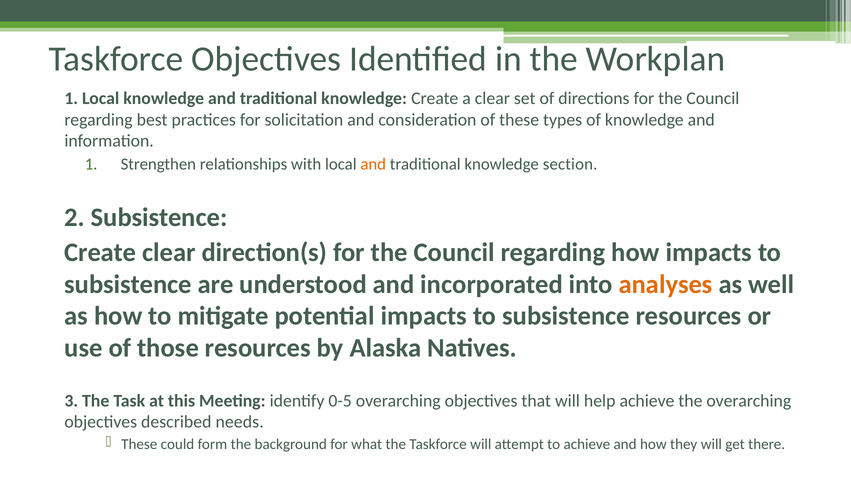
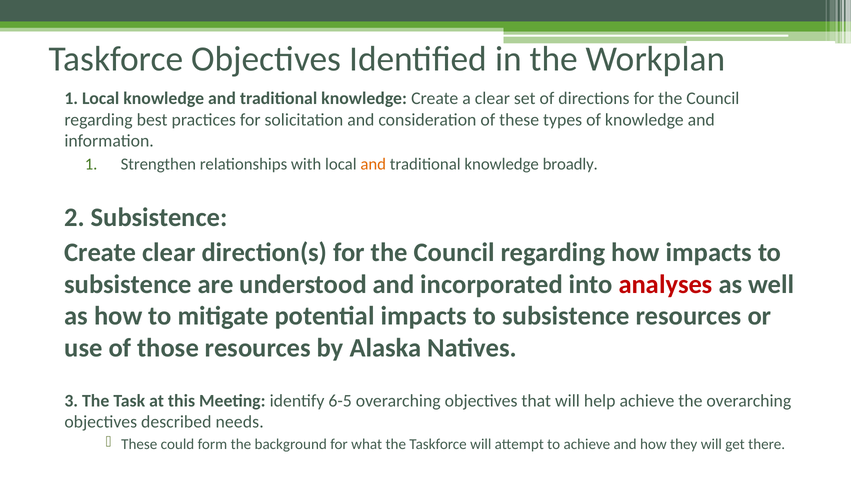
section: section -> broadly
analyses colour: orange -> red
0-5: 0-5 -> 6-5
